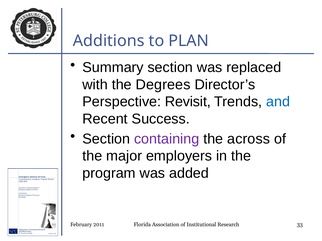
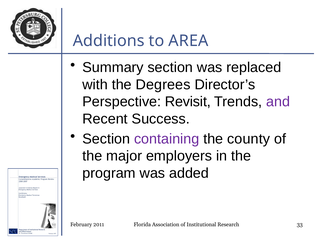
PLAN: PLAN -> AREA
and colour: blue -> purple
across: across -> county
